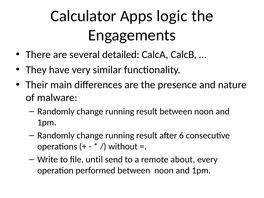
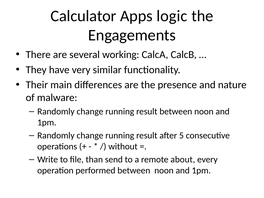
detailed: detailed -> working
6: 6 -> 5
until: until -> than
